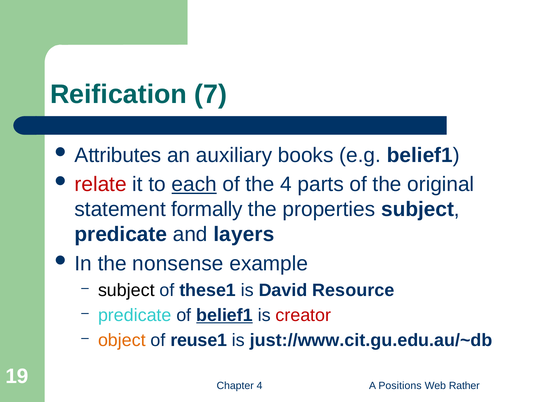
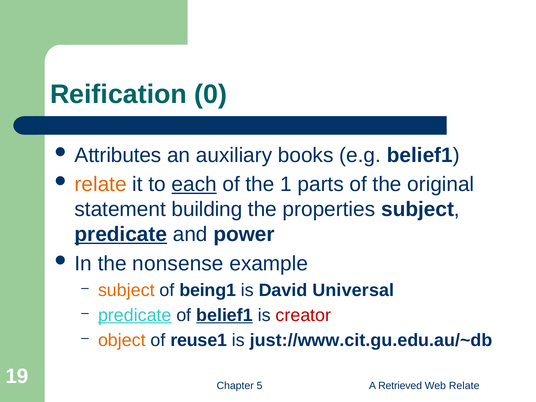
7: 7 -> 0
relate at (101, 184) colour: red -> orange
the 4: 4 -> 1
formally: formally -> building
predicate at (121, 234) underline: none -> present
layers: layers -> power
subject at (126, 290) colour: black -> orange
these1: these1 -> being1
Resource: Resource -> Universal
predicate at (135, 315) underline: none -> present
Chapter 4: 4 -> 5
Positions: Positions -> Retrieved
Web Rather: Rather -> Relate
